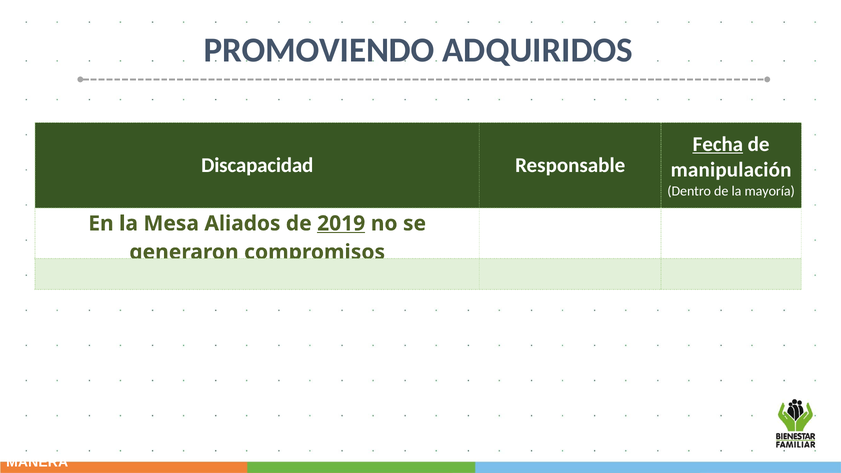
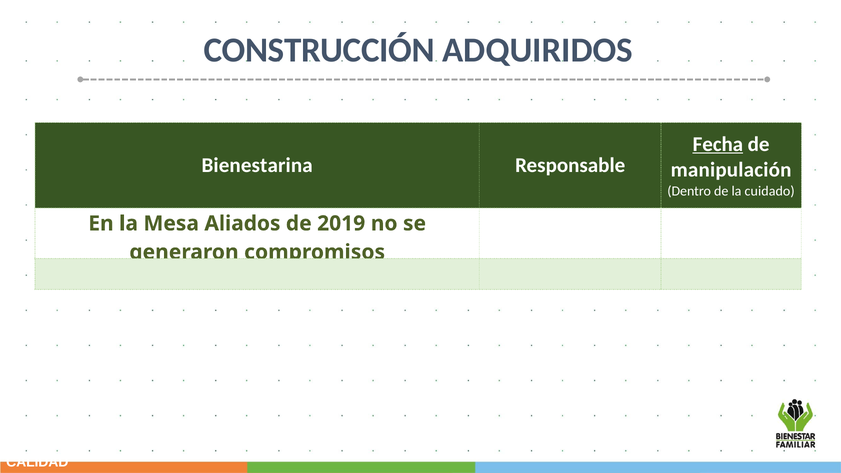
PROMOVIENDO: PROMOVIENDO -> CONSTRUCCIÓN
Discapacidad: Discapacidad -> Bienestarina
mayoría: mayoría -> cuidado
2019 underline: present -> none
MANERA: MANERA -> CALIDAD
